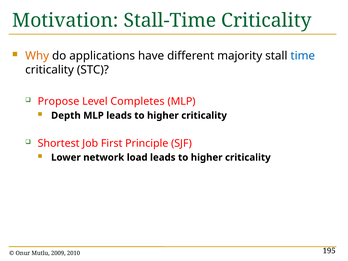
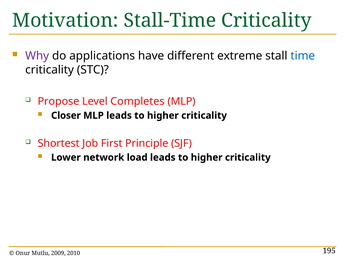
Why colour: orange -> purple
majority: majority -> extreme
Depth: Depth -> Closer
